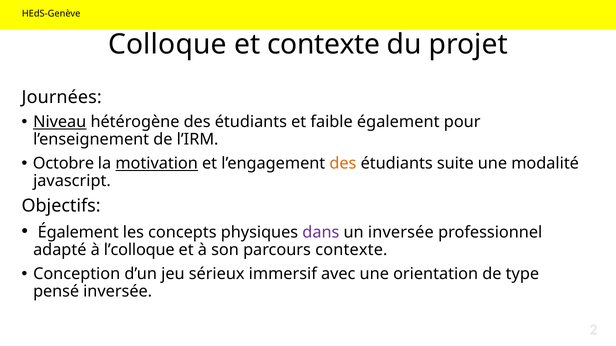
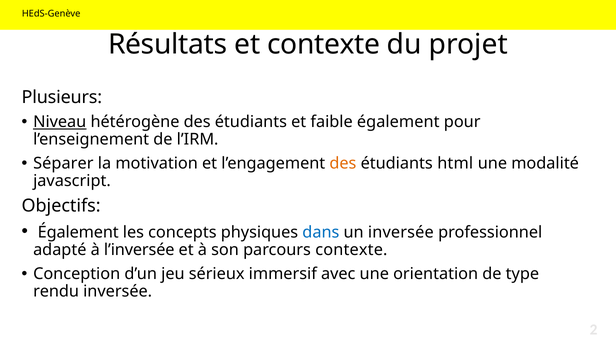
Colloque: Colloque -> Résultats
Journées: Journées -> Plusieurs
Octobre: Octobre -> Séparer
motivation underline: present -> none
suite: suite -> html
dans colour: purple -> blue
l’colloque: l’colloque -> l’inversée
pensé: pensé -> rendu
